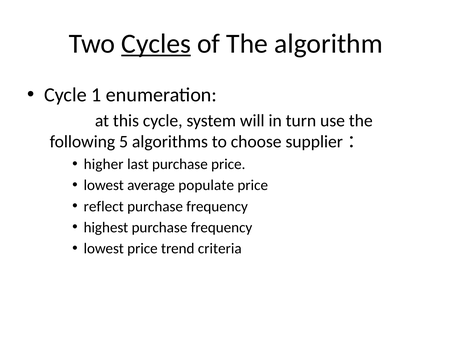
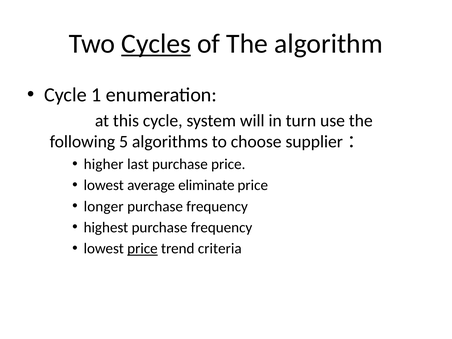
populate: populate -> eliminate
reflect: reflect -> longer
price at (142, 249) underline: none -> present
